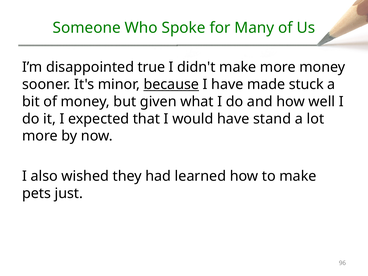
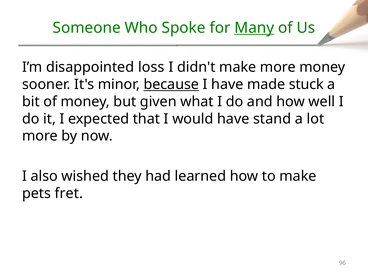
Many underline: none -> present
true: true -> loss
just: just -> fret
